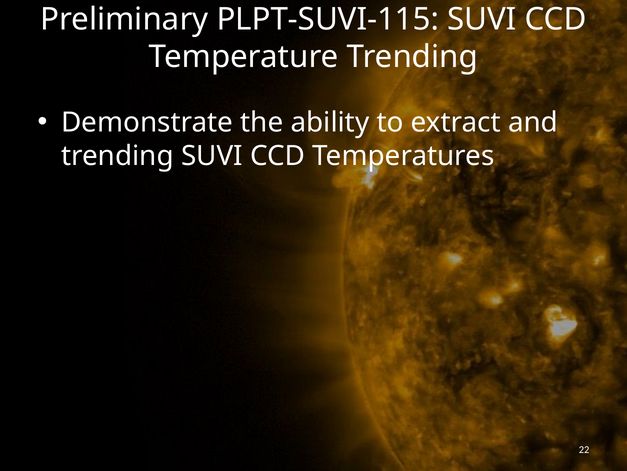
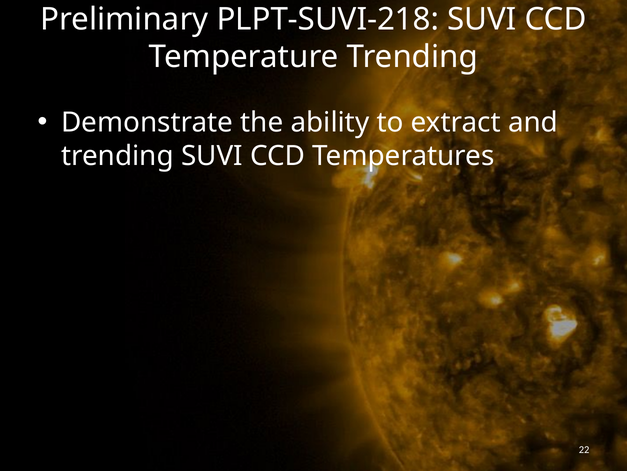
PLPT-SUVI-115: PLPT-SUVI-115 -> PLPT-SUVI-218
